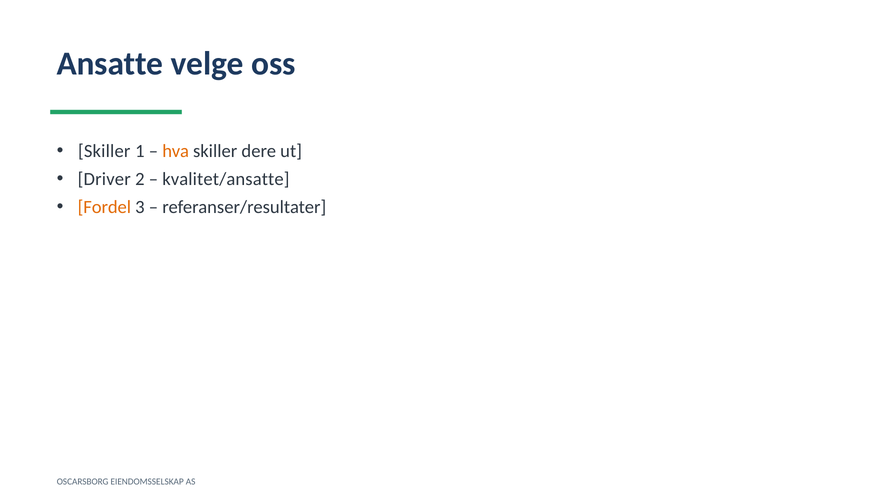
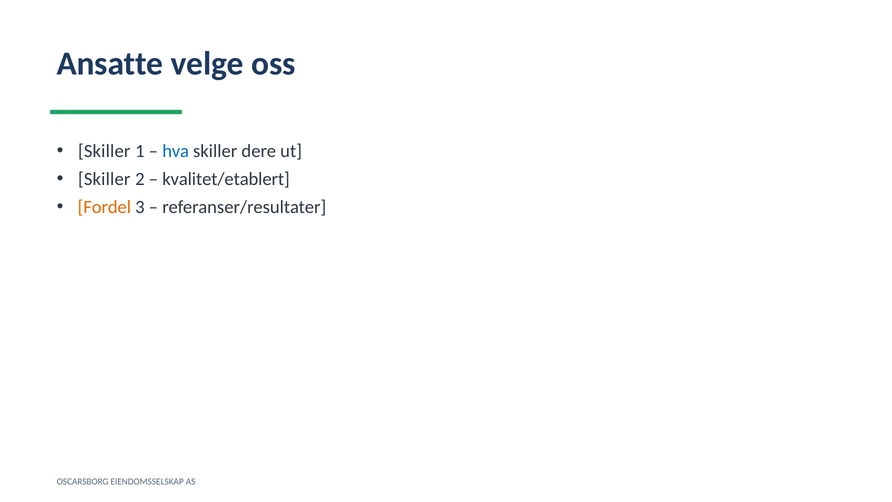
hva colour: orange -> blue
Driver at (104, 179): Driver -> Skiller
kvalitet/ansatte: kvalitet/ansatte -> kvalitet/etablert
